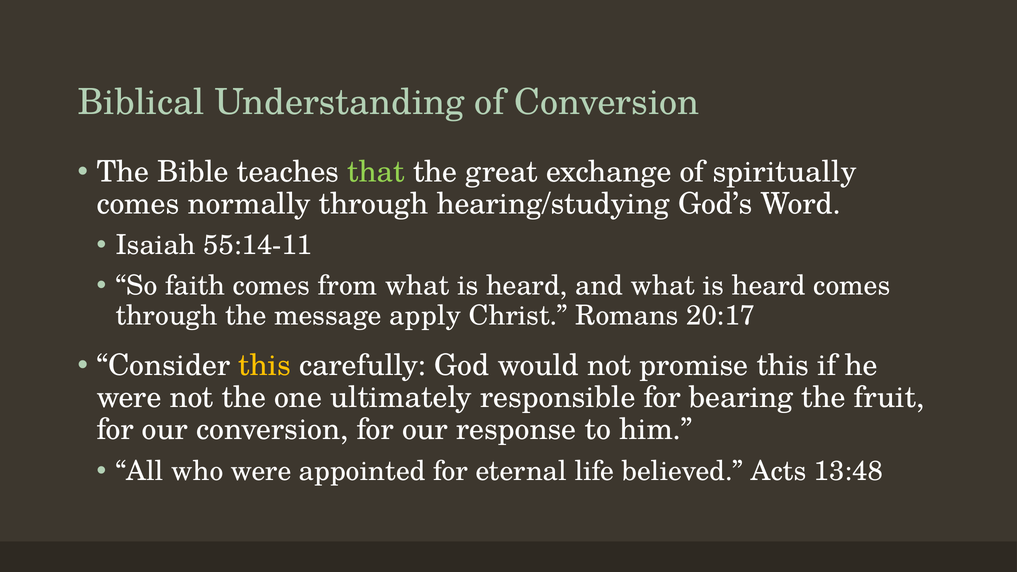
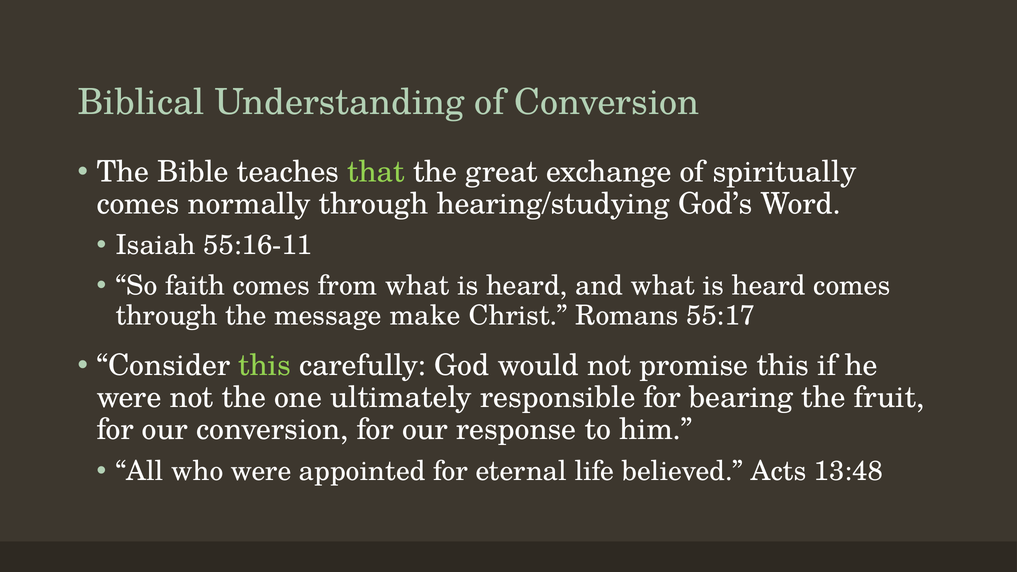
55:14-11: 55:14-11 -> 55:16-11
apply: apply -> make
20:17: 20:17 -> 55:17
this at (265, 366) colour: yellow -> light green
